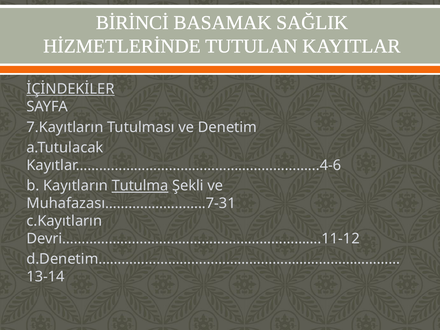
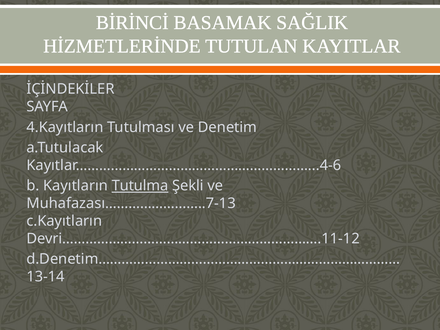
İÇİNDEKİLER underline: present -> none
7.Kayıtların: 7.Kayıtların -> 4.Kayıtların
Muhafazası……………………..7-31: Muhafazası……………………..7-31 -> Muhafazası……………………..7-13
